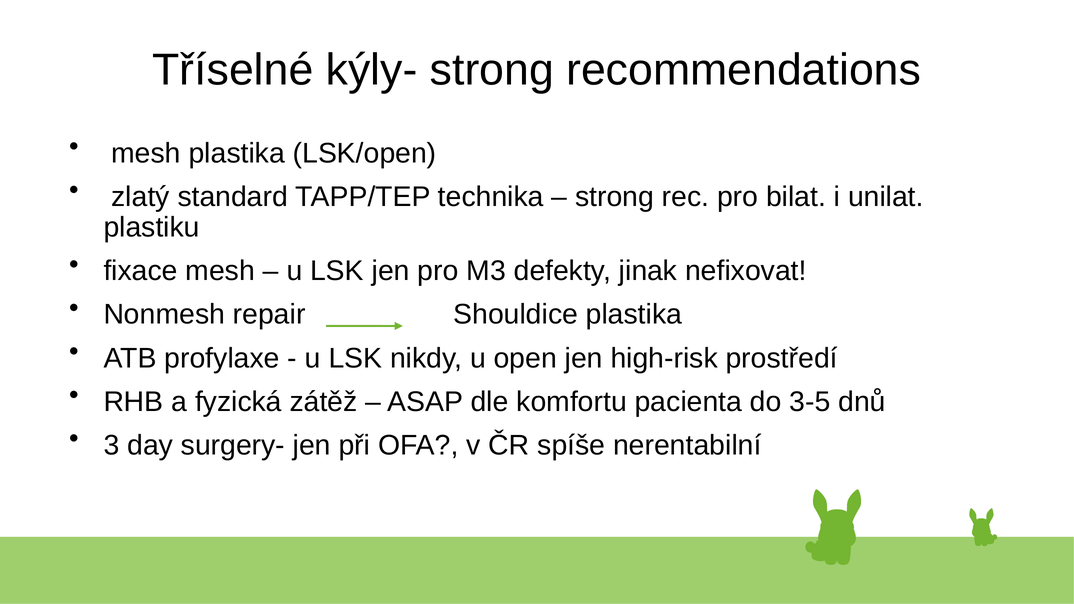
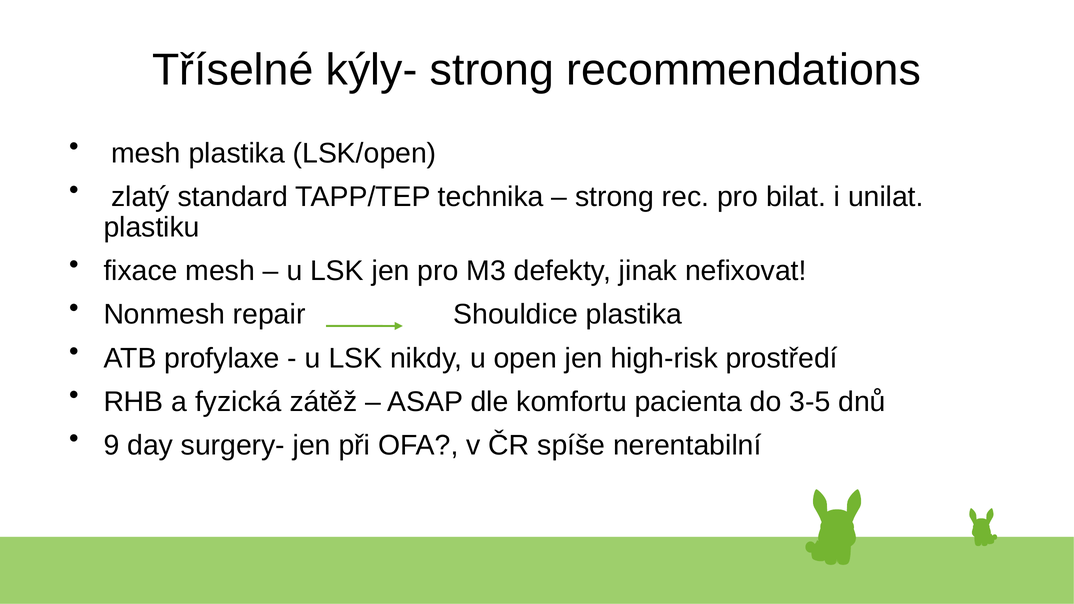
3: 3 -> 9
